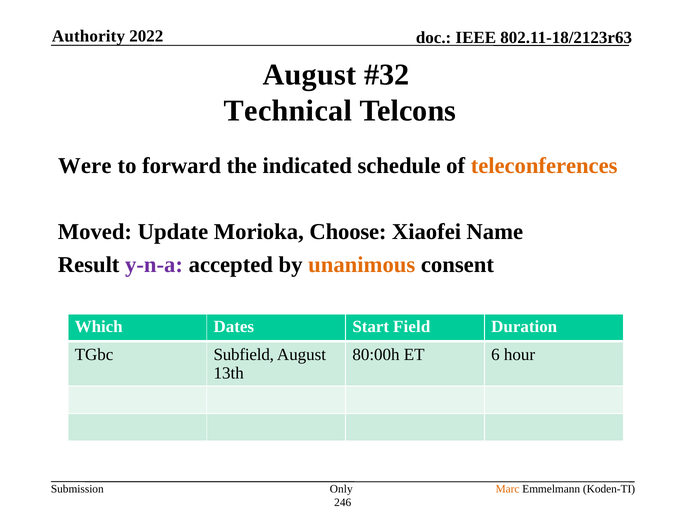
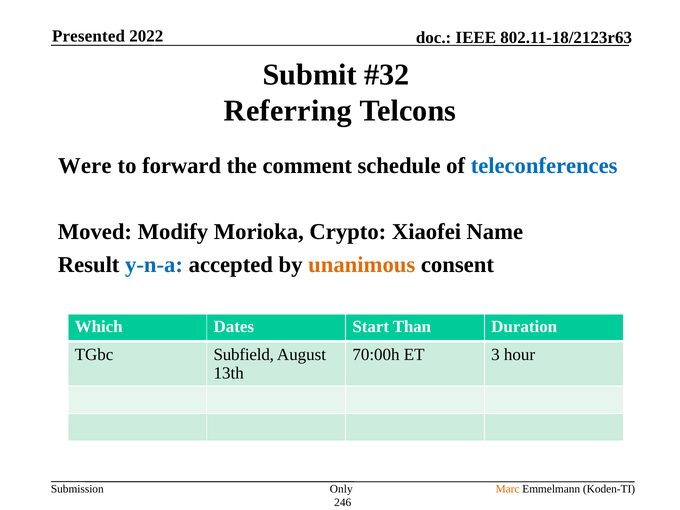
Authority: Authority -> Presented
August at (310, 75): August -> Submit
Technical: Technical -> Referring
indicated: indicated -> comment
teleconferences colour: orange -> blue
Update: Update -> Modify
Choose: Choose -> Crypto
y-n-a colour: purple -> blue
Field: Field -> Than
80:00h: 80:00h -> 70:00h
6: 6 -> 3
